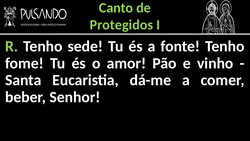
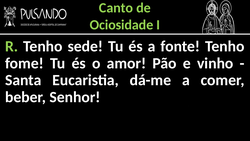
Protegidos: Protegidos -> Ociosidade
